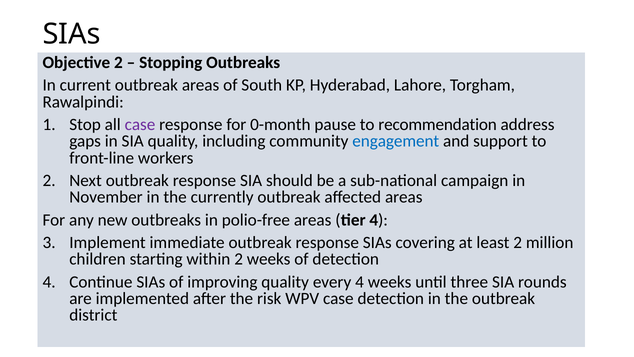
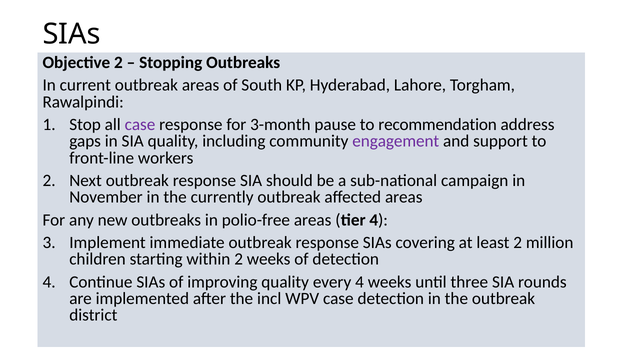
0-month: 0-month -> 3-month
engagement colour: blue -> purple
risk: risk -> incl
